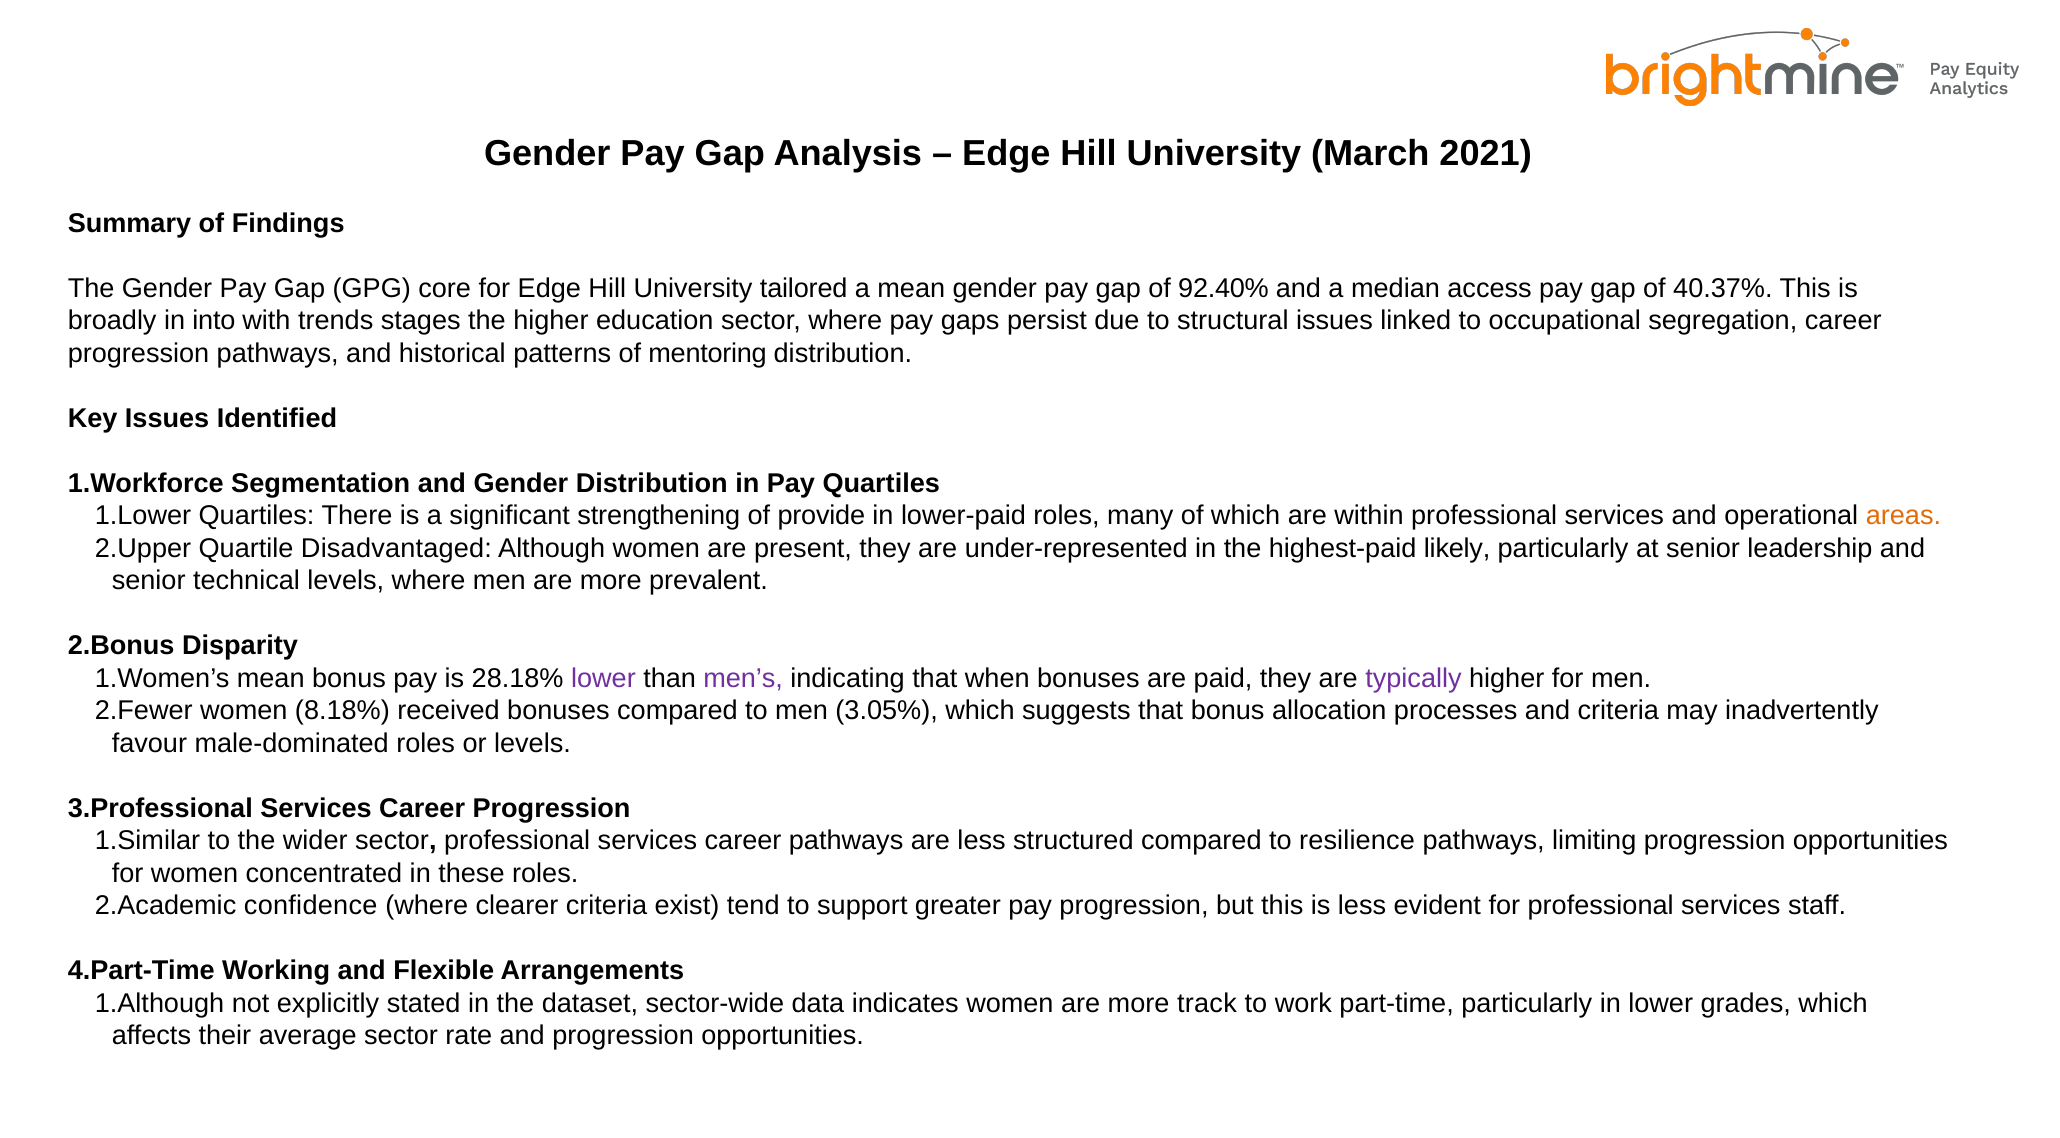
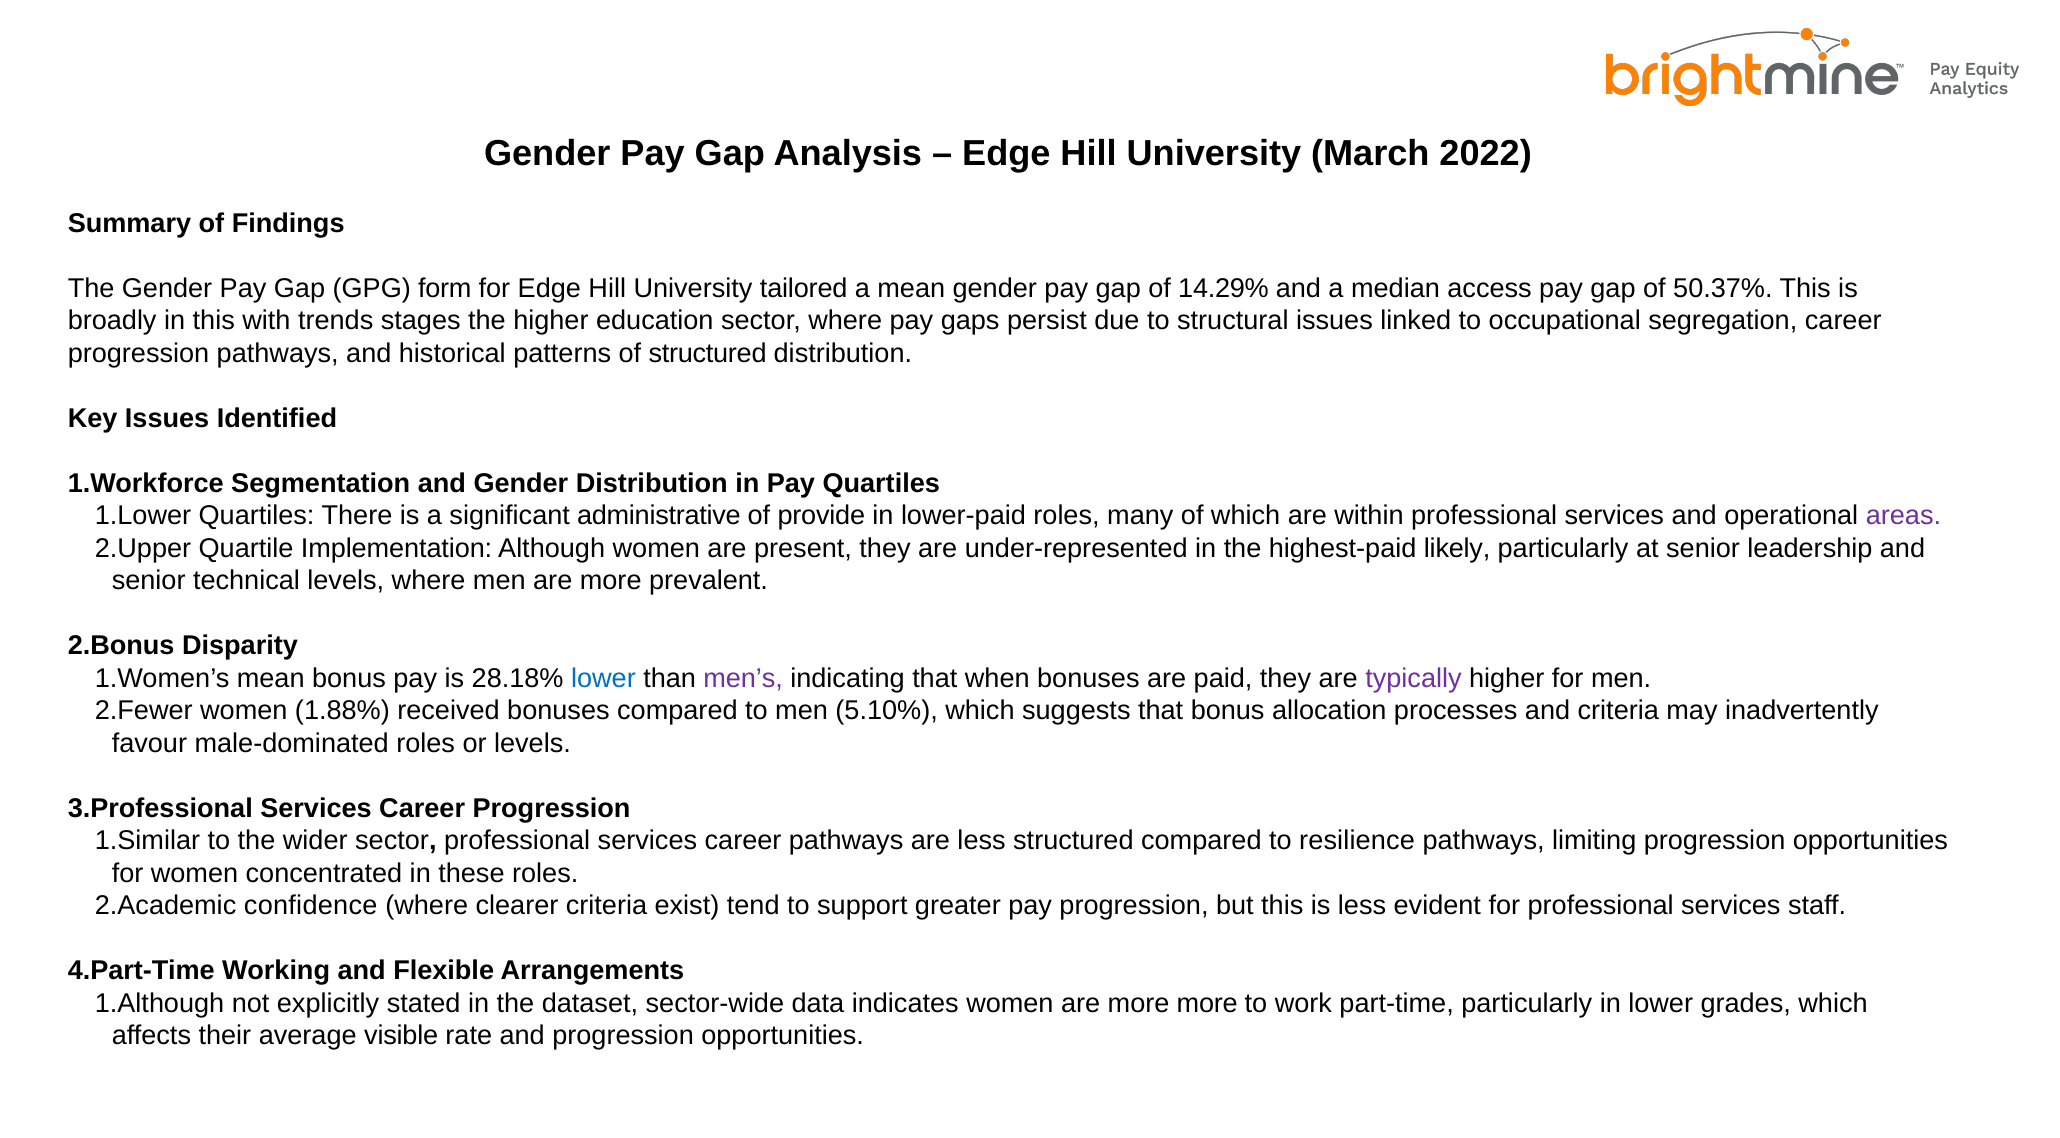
2021: 2021 -> 2022
core: core -> form
92.40%: 92.40% -> 14.29%
40.37%: 40.37% -> 50.37%
in into: into -> this
of mentoring: mentoring -> structured
strengthening: strengthening -> administrative
areas colour: orange -> purple
Disadvantaged: Disadvantaged -> Implementation
lower at (603, 679) colour: purple -> blue
8.18%: 8.18% -> 1.88%
3.05%: 3.05% -> 5.10%
more track: track -> more
average sector: sector -> visible
